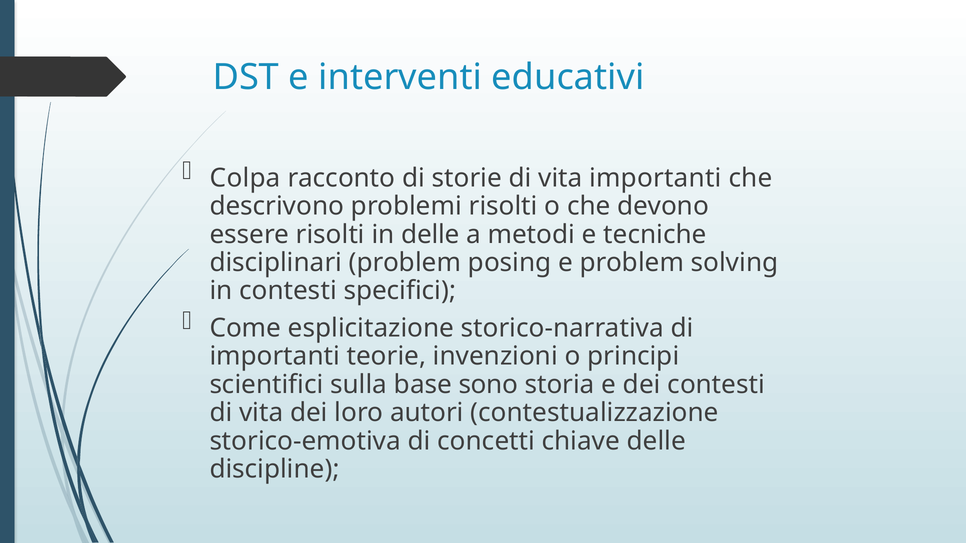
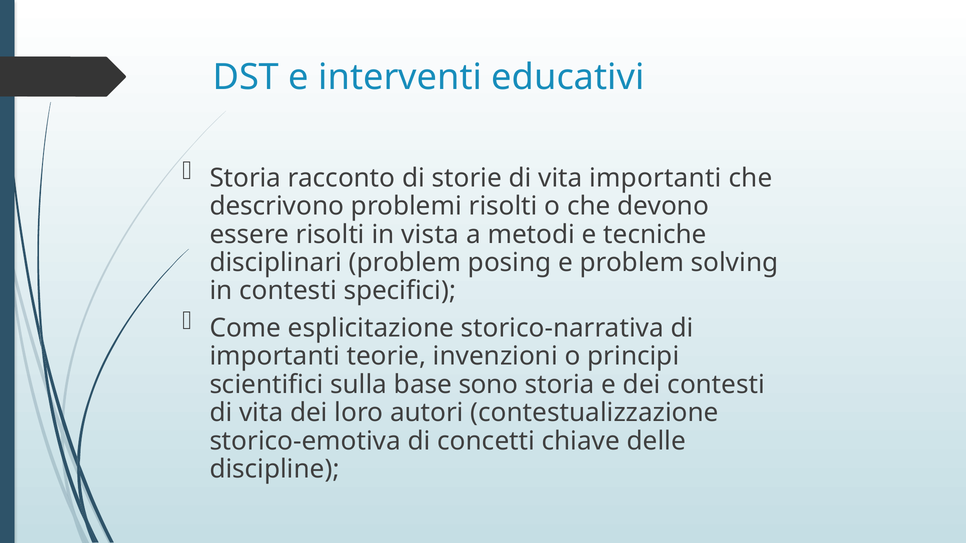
Colpa at (245, 178): Colpa -> Storia
in delle: delle -> vista
